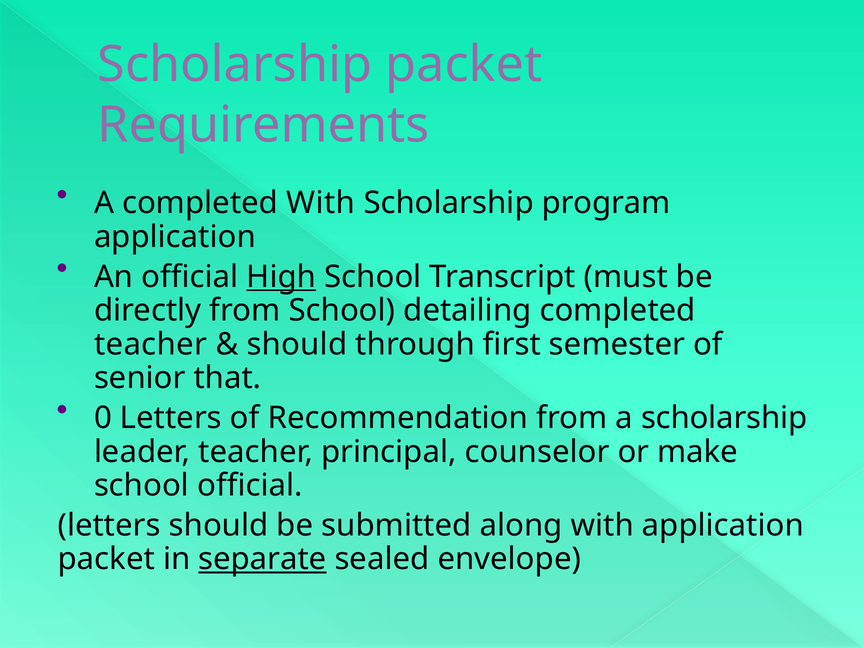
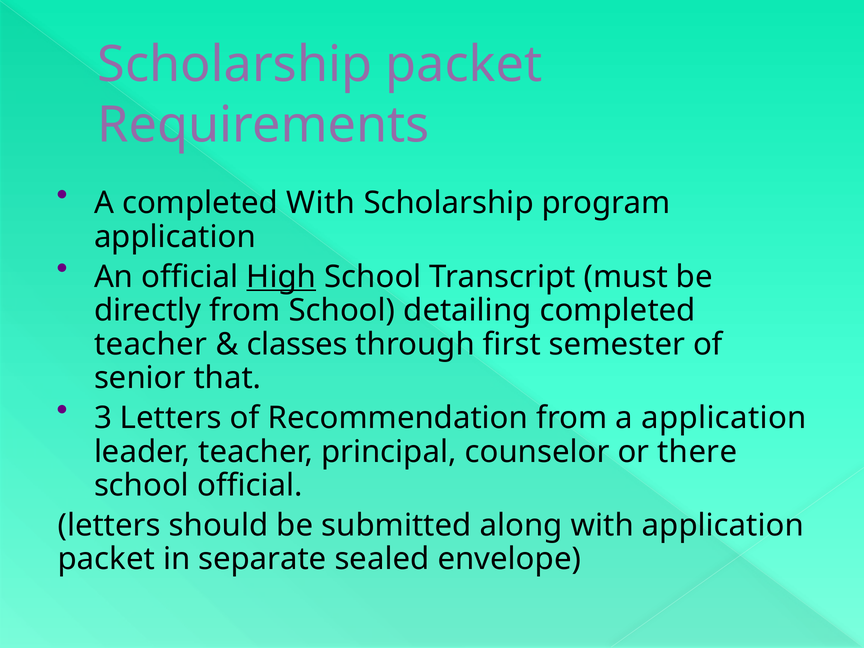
should at (297, 344): should -> classes
0: 0 -> 3
a scholarship: scholarship -> application
make: make -> there
separate underline: present -> none
